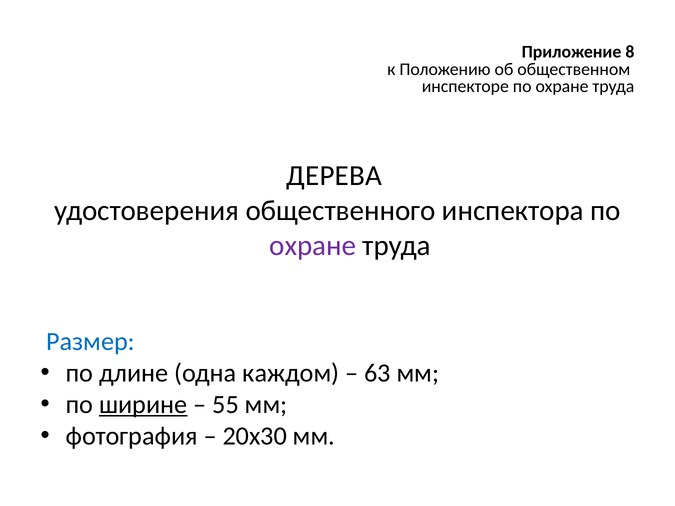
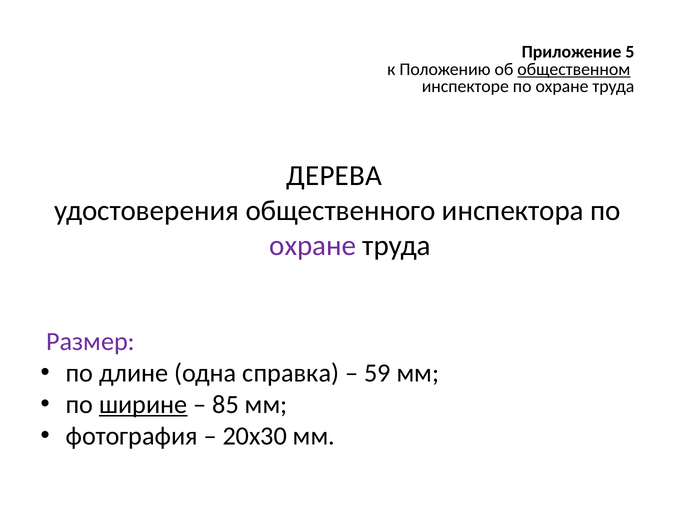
8: 8 -> 5
общественном underline: none -> present
Размер colour: blue -> purple
каждом: каждом -> справка
63: 63 -> 59
55: 55 -> 85
